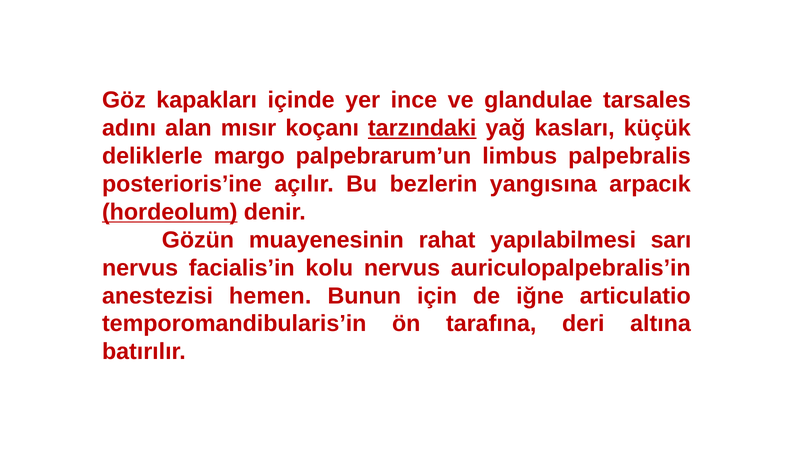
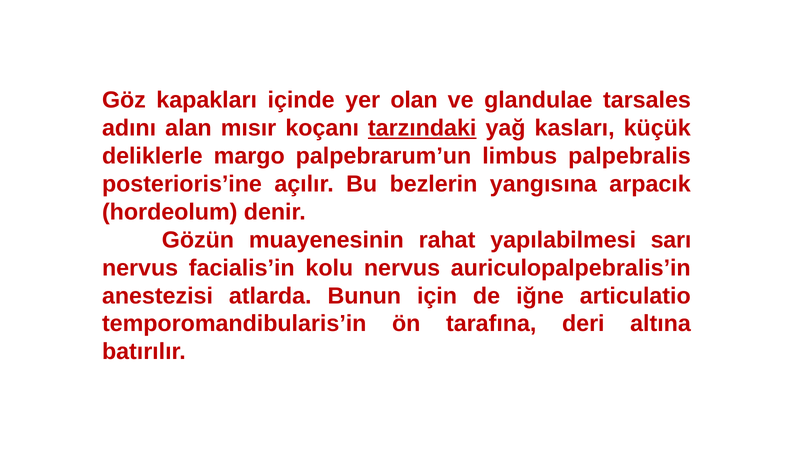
ince: ince -> olan
hordeolum underline: present -> none
hemen: hemen -> atlarda
